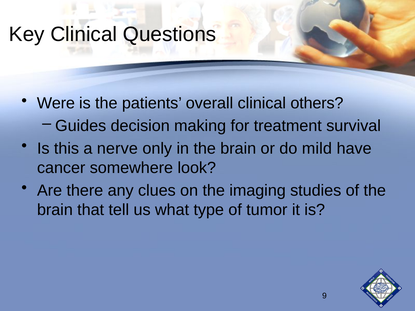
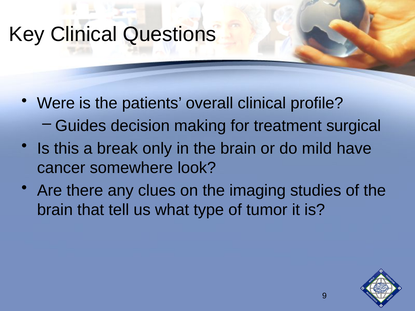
others: others -> profile
survival: survival -> surgical
nerve: nerve -> break
